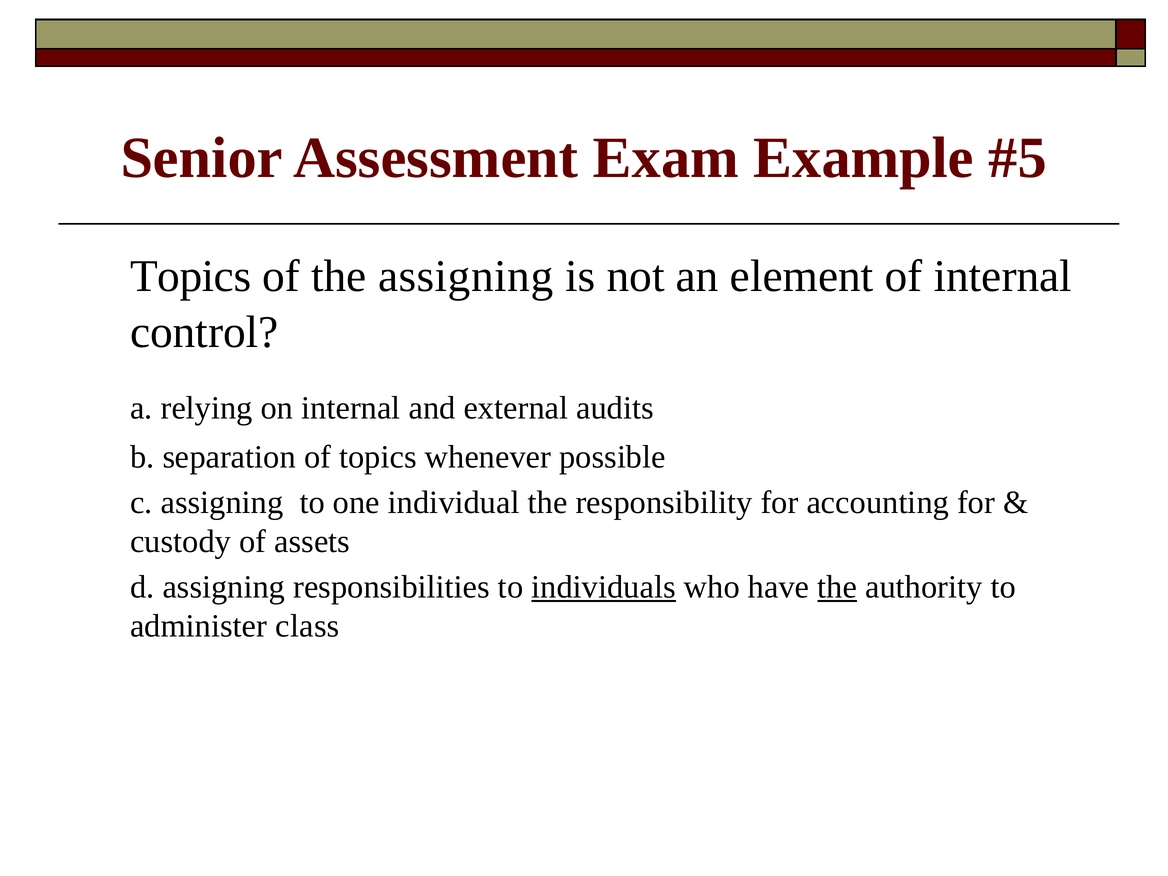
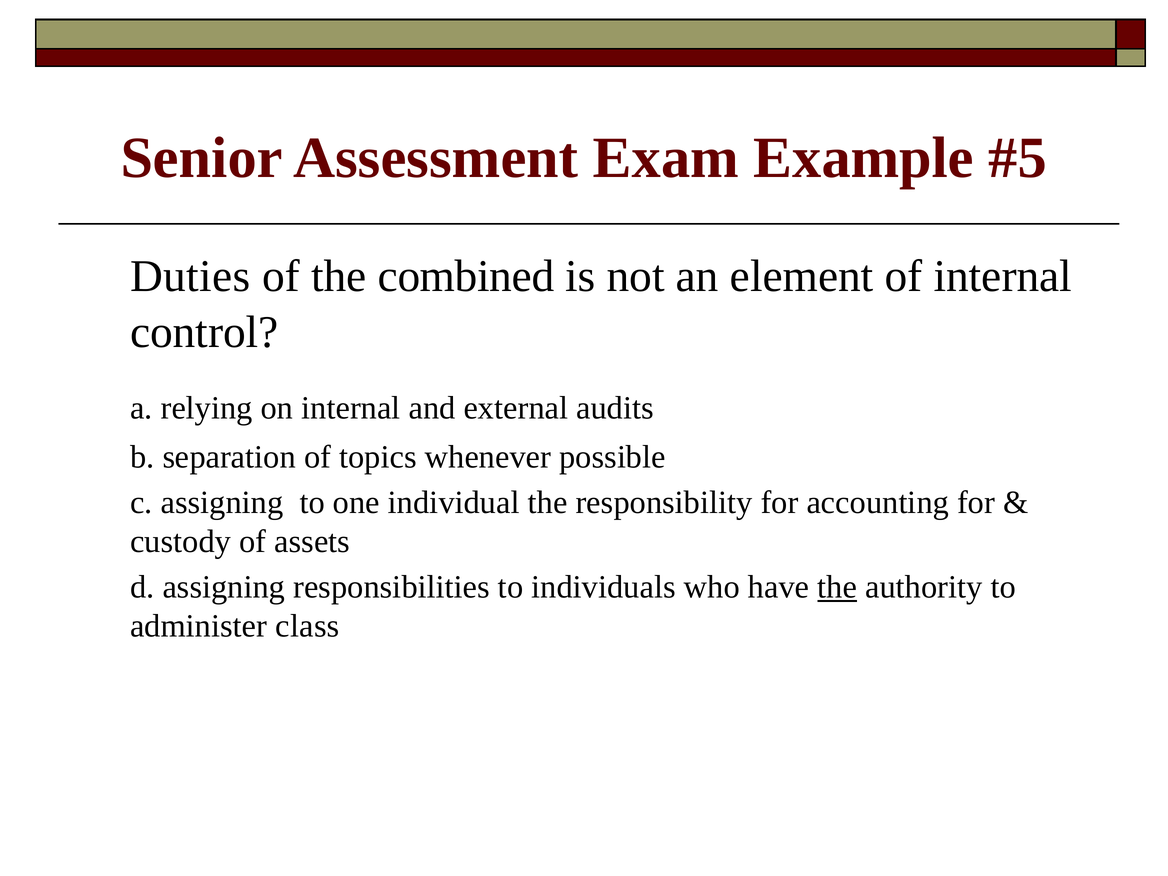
Topics at (191, 276): Topics -> Duties
the assigning: assigning -> combined
individuals underline: present -> none
